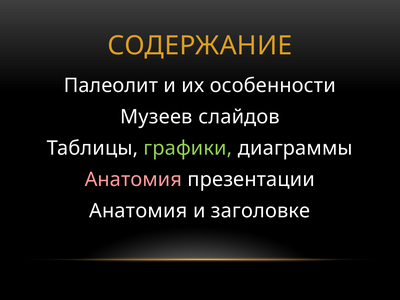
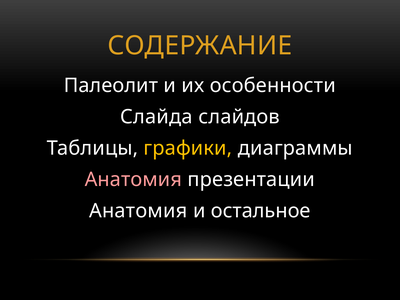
Музеев: Музеев -> Слайда
графики colour: light green -> yellow
заголовке: заголовке -> остальное
